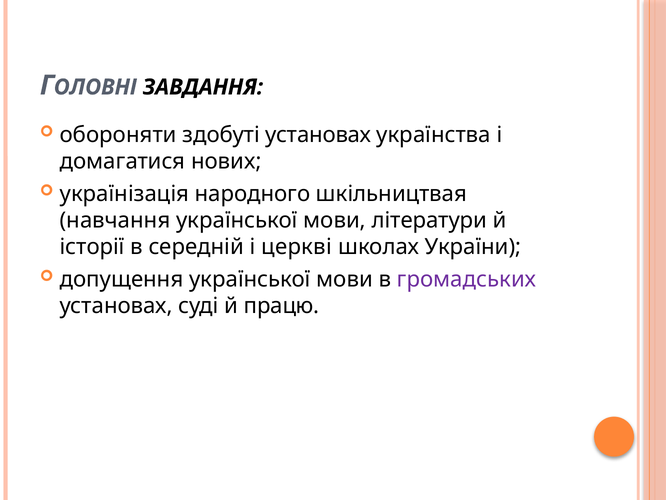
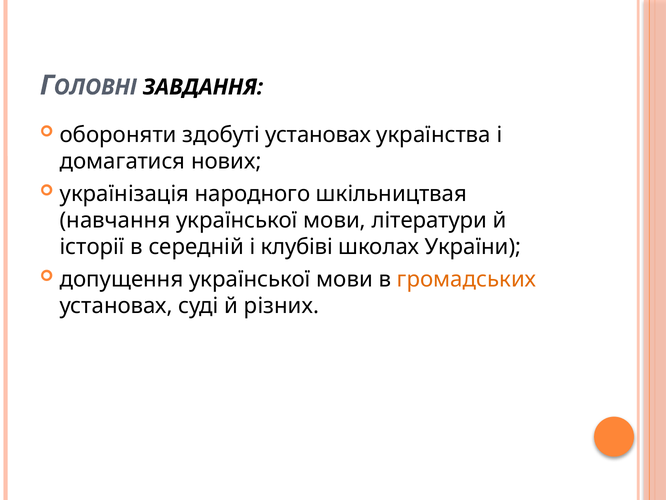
церкві: церкві -> клубіві
громадських colour: purple -> orange
працю: працю -> різних
